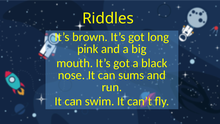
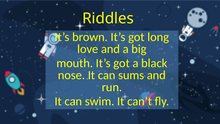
pink: pink -> love
